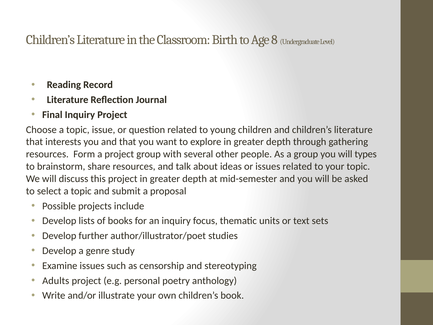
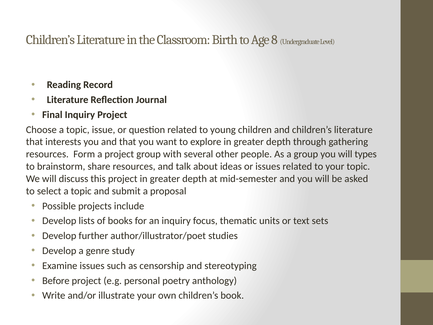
Adults: Adults -> Before
